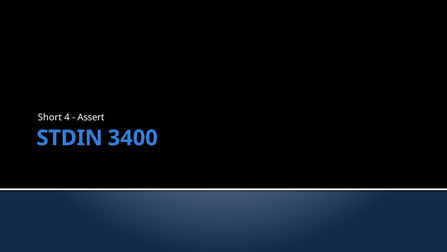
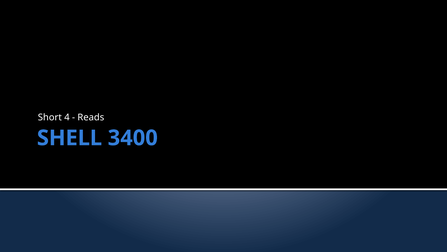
Assert: Assert -> Reads
STDIN: STDIN -> SHELL
